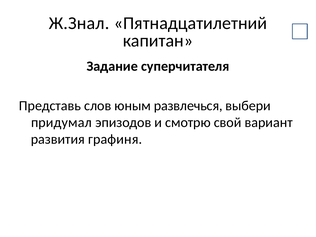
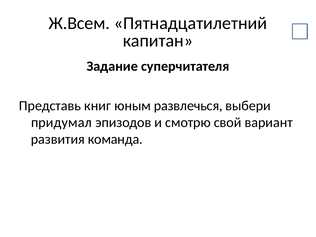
Ж.Знал: Ж.Знал -> Ж.Всем
слов: слов -> книг
графиня: графиня -> команда
